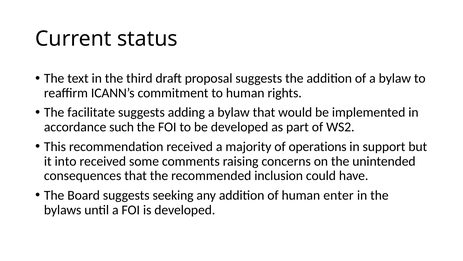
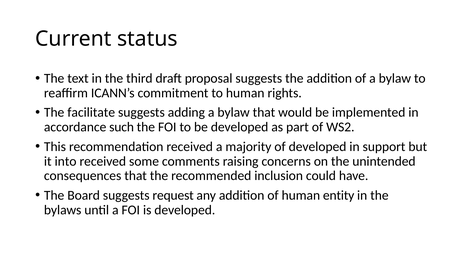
of operations: operations -> developed
seeking: seeking -> request
enter: enter -> entity
